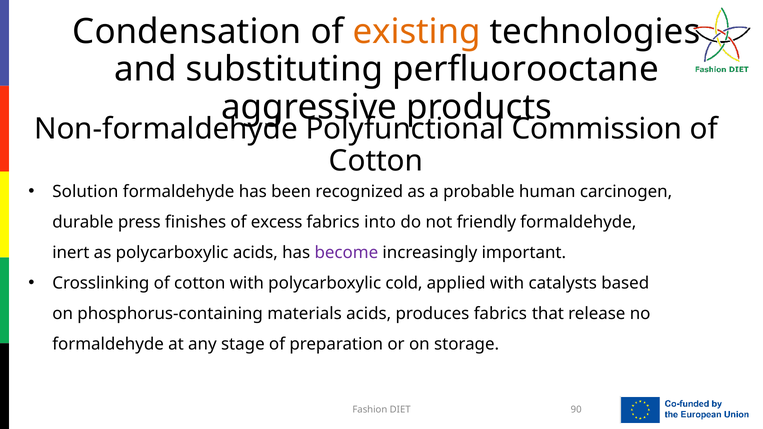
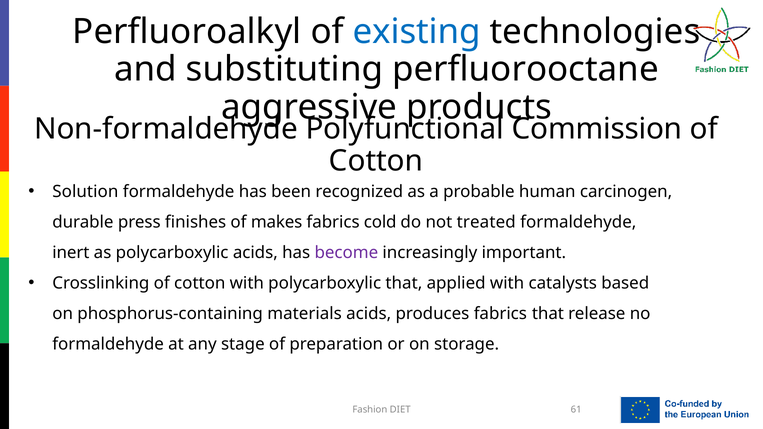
Condensation: Condensation -> Perfluoroalkyl
existing colour: orange -> blue
excess: excess -> makes
into: into -> cold
friendly: friendly -> treated
polycarboxylic cold: cold -> that
90: 90 -> 61
